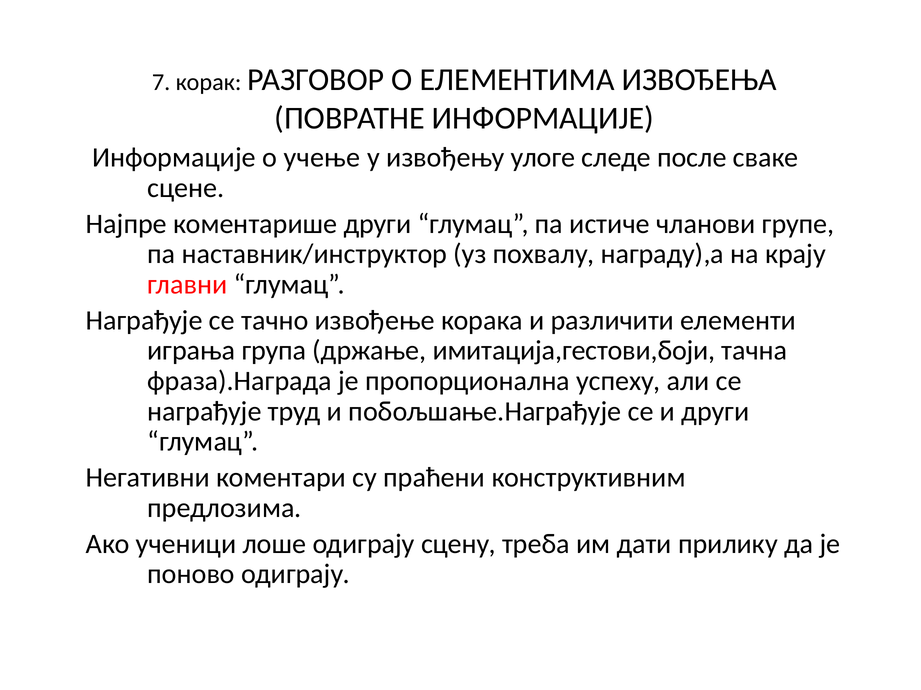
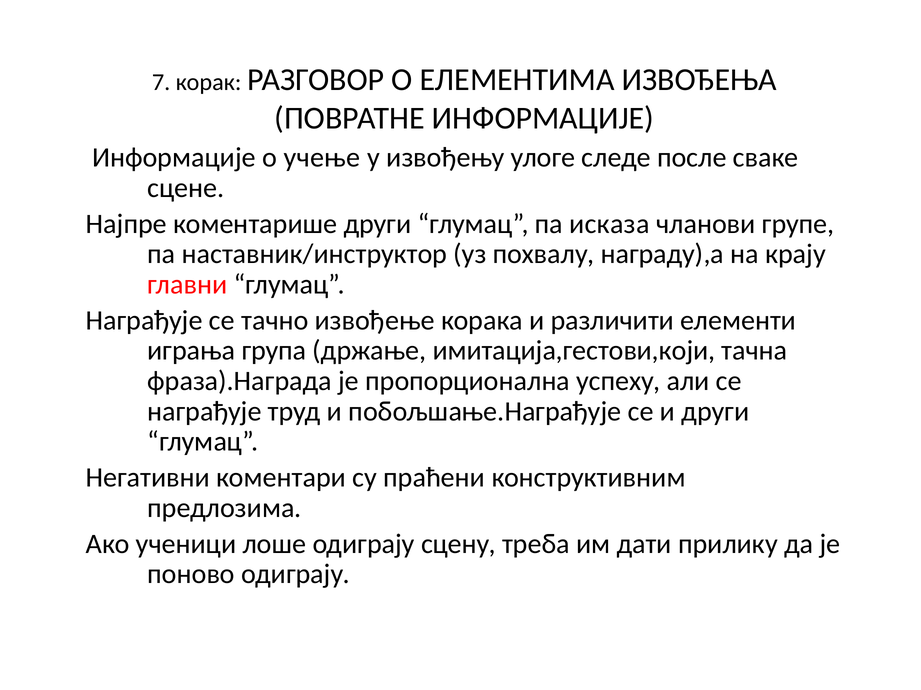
истиче: истиче -> исказа
имитација,гестови,боји: имитација,гестови,боји -> имитација,гестови,који
